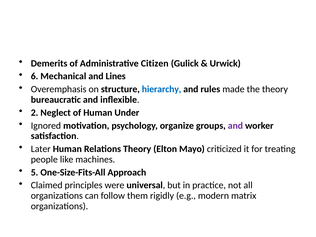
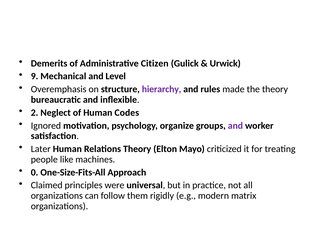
6: 6 -> 9
Lines: Lines -> Level
hierarchy colour: blue -> purple
Under: Under -> Codes
5: 5 -> 0
